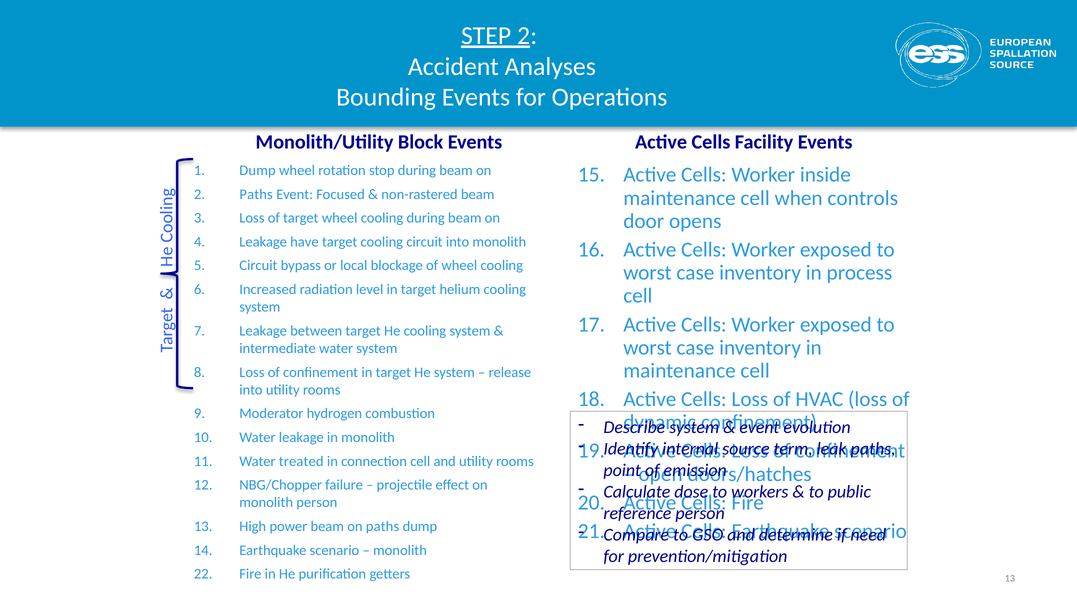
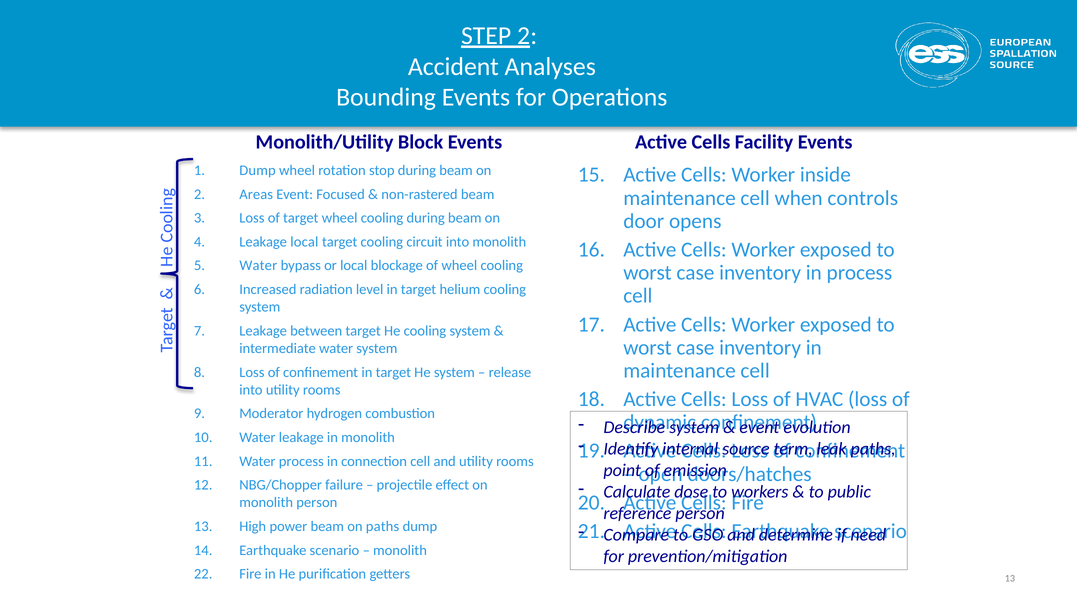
Paths at (256, 194): Paths -> Areas
Leakage have: have -> local
Circuit at (258, 266): Circuit -> Water
Water treated: treated -> process
